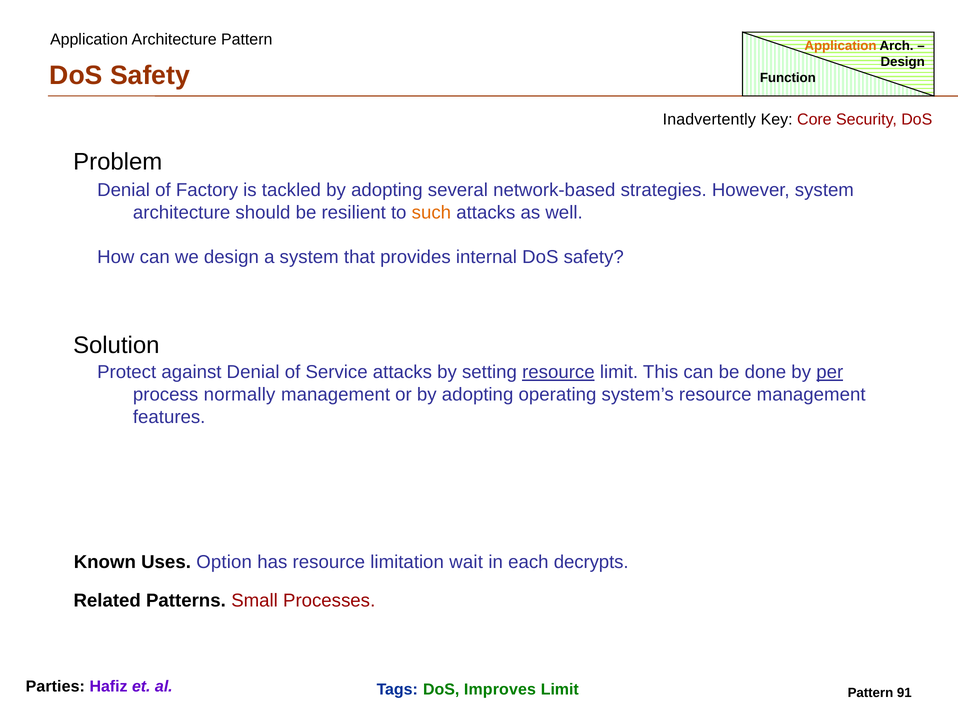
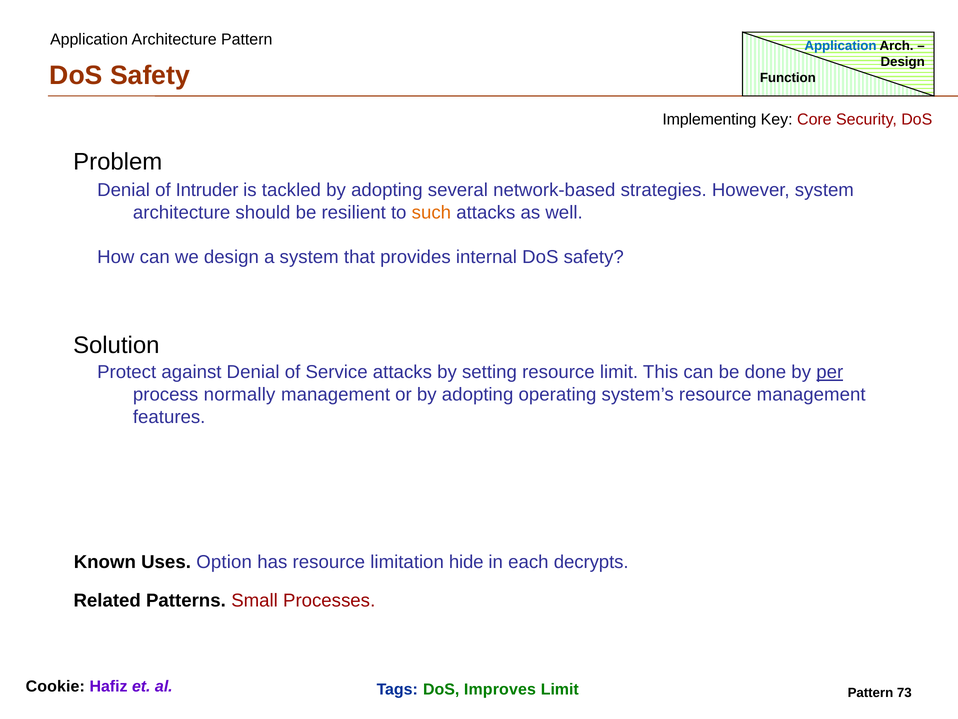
Application at (840, 46) colour: orange -> blue
Inadvertently: Inadvertently -> Implementing
Factory: Factory -> Intruder
resource at (558, 372) underline: present -> none
wait: wait -> hide
Parties: Parties -> Cookie
91: 91 -> 73
